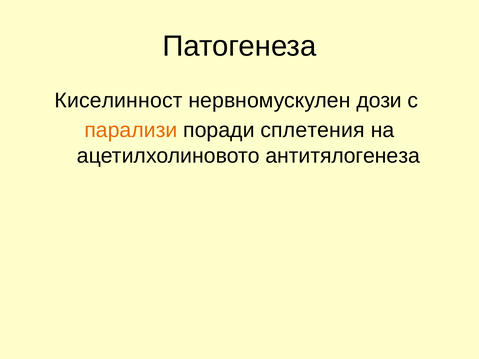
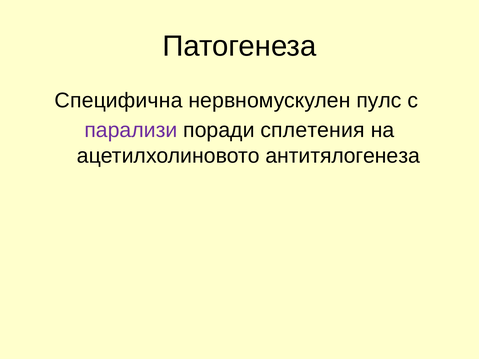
Киселинност: Киселинност -> Специфична
дози: дози -> пулс
парализи colour: orange -> purple
